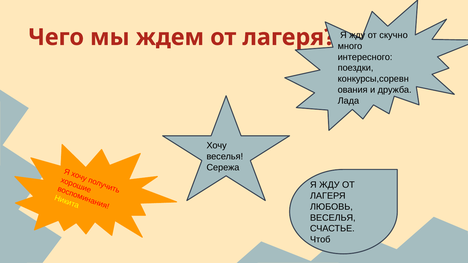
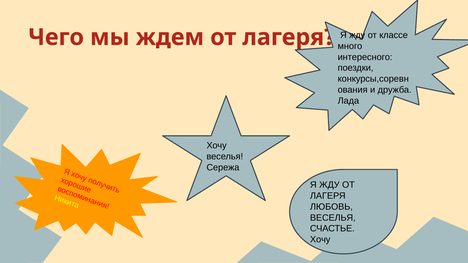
скучно: скучно -> классе
Чтоб at (320, 240): Чтоб -> Хочу
